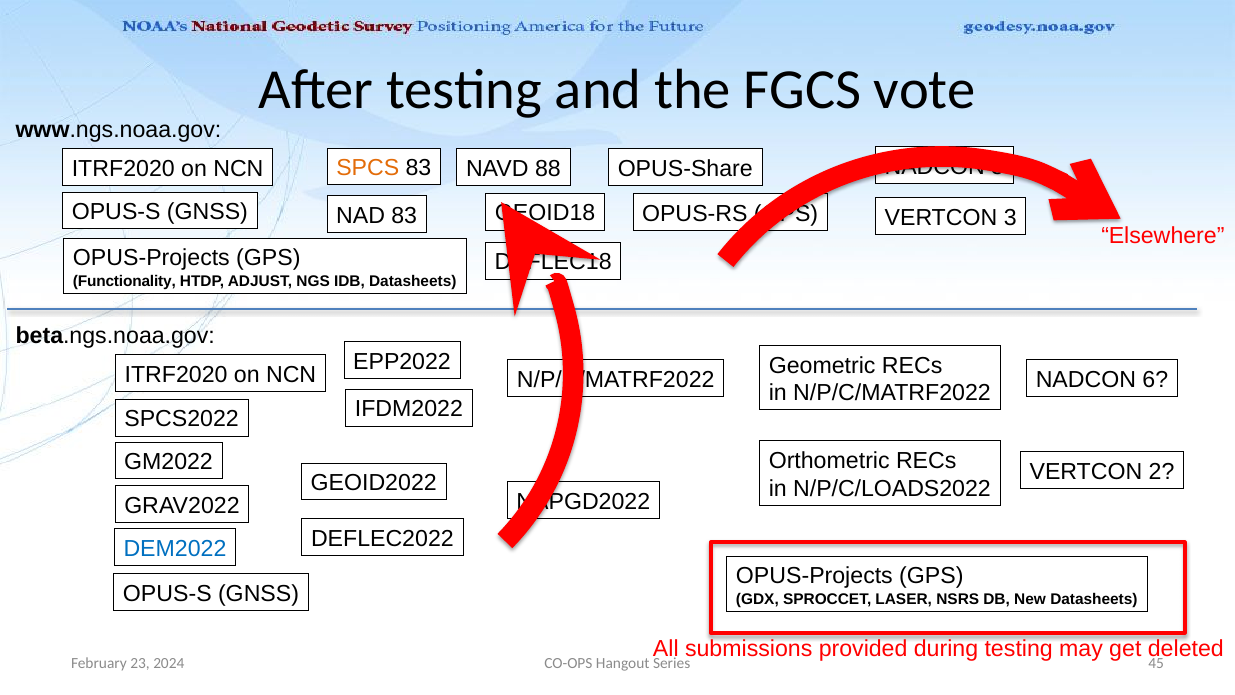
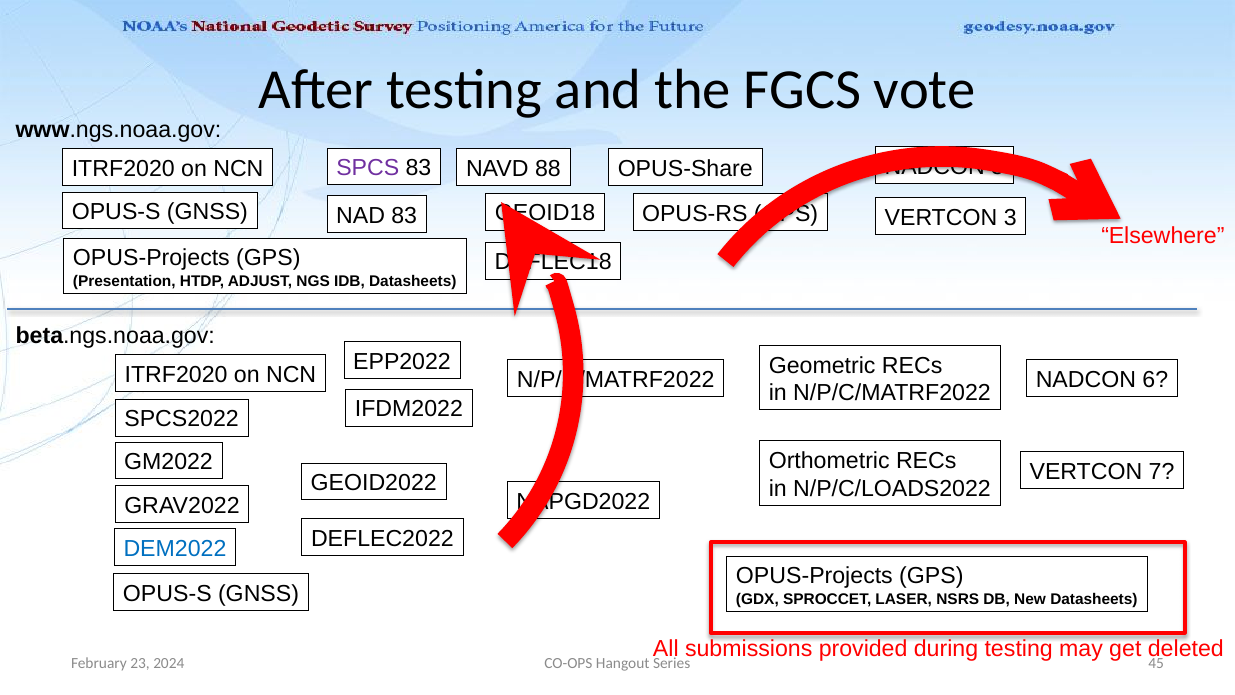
SPCS colour: orange -> purple
Functionality: Functionality -> Presentation
2: 2 -> 7
